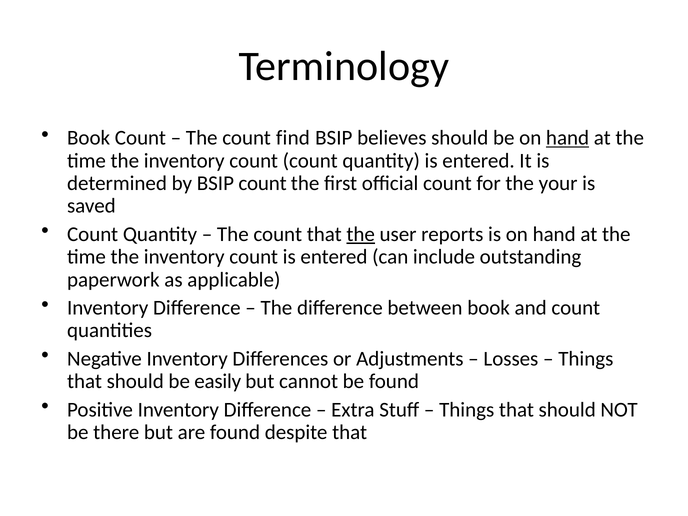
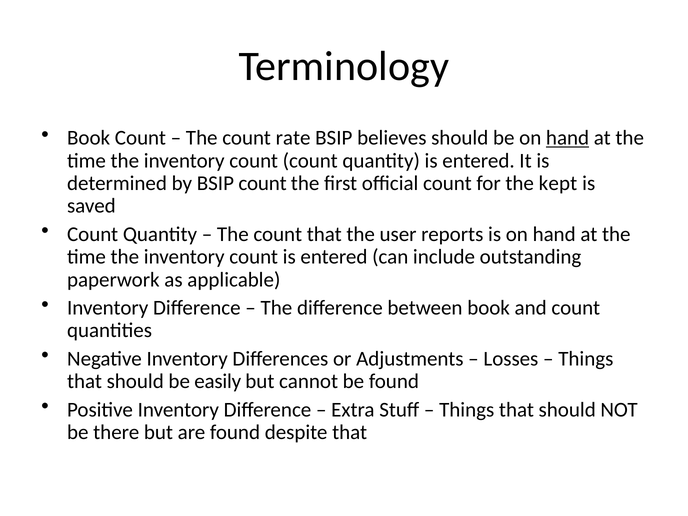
find: find -> rate
your: your -> kept
the at (361, 234) underline: present -> none
